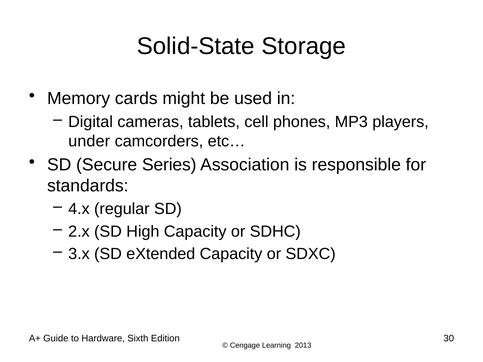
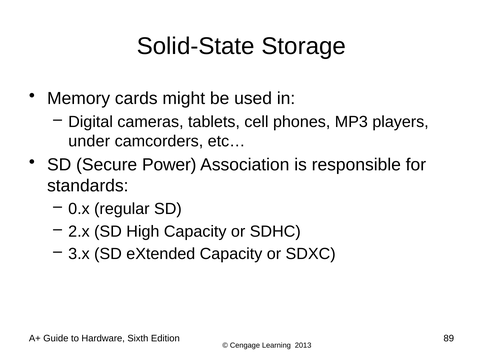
Series: Series -> Power
4.x: 4.x -> 0.x
30: 30 -> 89
